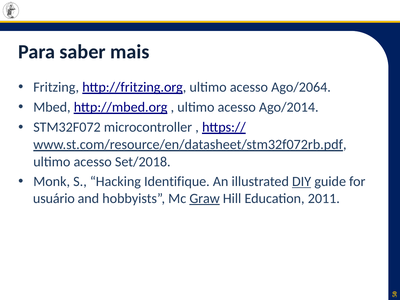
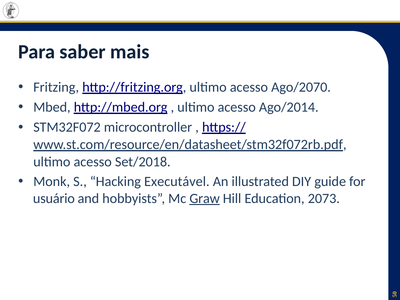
Ago/2064: Ago/2064 -> Ago/2070
Identifique: Identifique -> Executável
DIY underline: present -> none
2011: 2011 -> 2073
